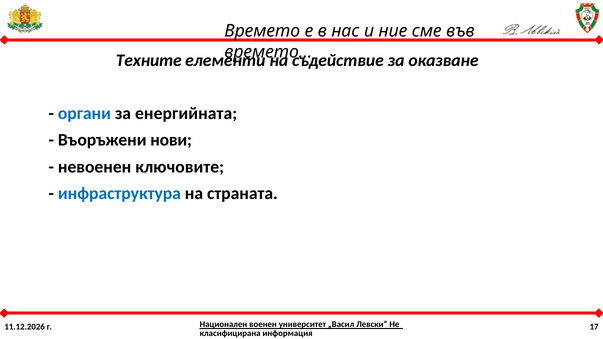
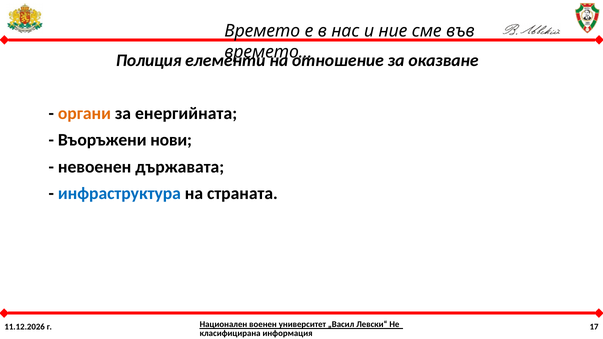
Техните: Техните -> Полиция
съдействие: съдействие -> отношение
органи colour: blue -> orange
ключовите: ключовите -> държавата
